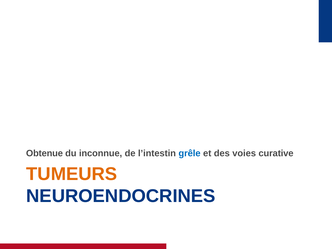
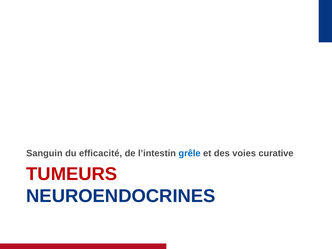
Obtenue: Obtenue -> Sanguin
inconnue: inconnue -> efficacité
TUMEURS colour: orange -> red
